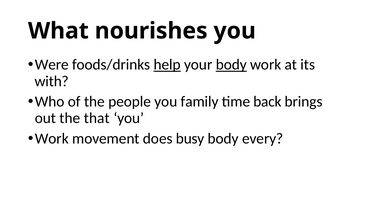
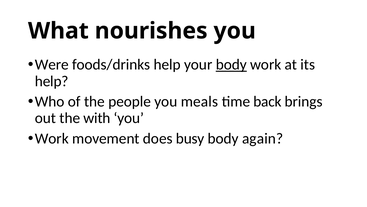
help at (167, 64) underline: present -> none
with at (52, 81): with -> help
family: family -> meals
that: that -> with
every: every -> again
